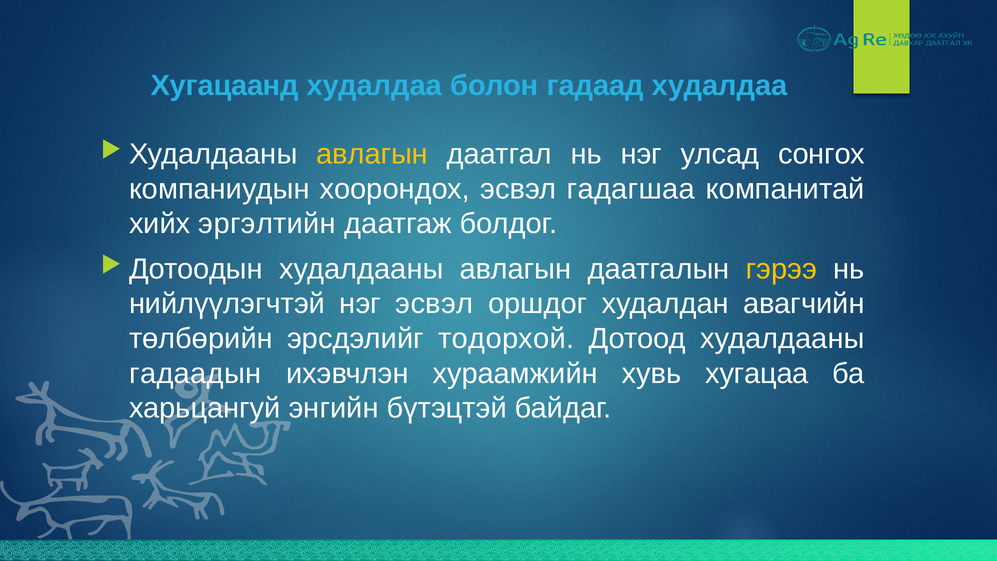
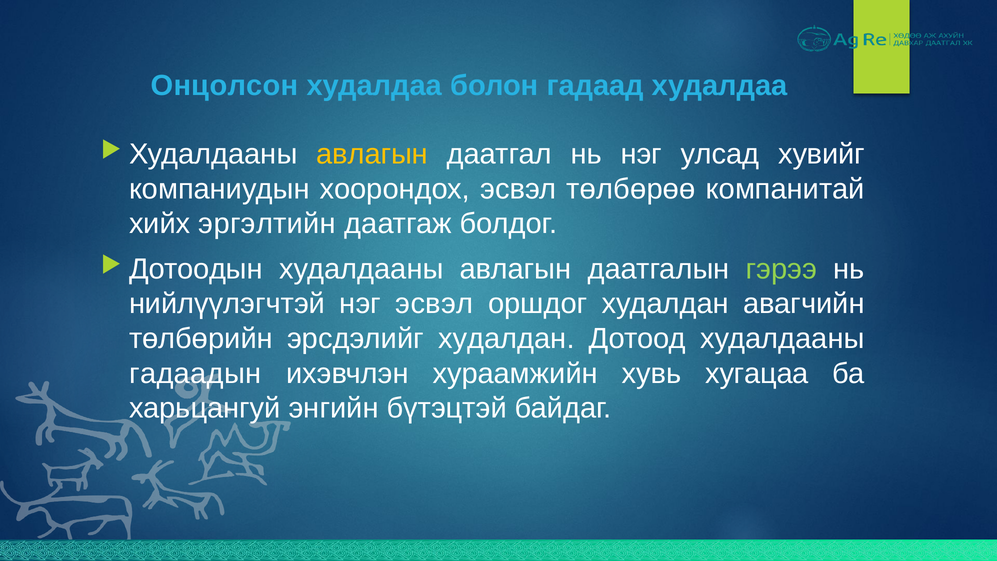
Хугацаанд: Хугацаанд -> Онцолсон
сонгох: сонгох -> хувийг
гадагшаа: гадагшаа -> төлбөрөө
гэрээ colour: yellow -> light green
эрсдэлийг тодорхой: тодорхой -> худалдан
